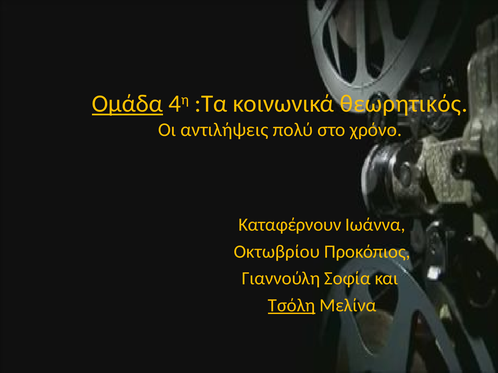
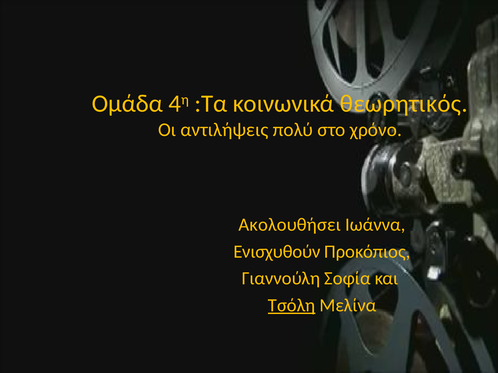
Ομάδα underline: present -> none
Καταφέρνουν: Καταφέρνουν -> Ακολουθήσει
Οκτωβρίου: Οκτωβρίου -> Ενισχυθούν
